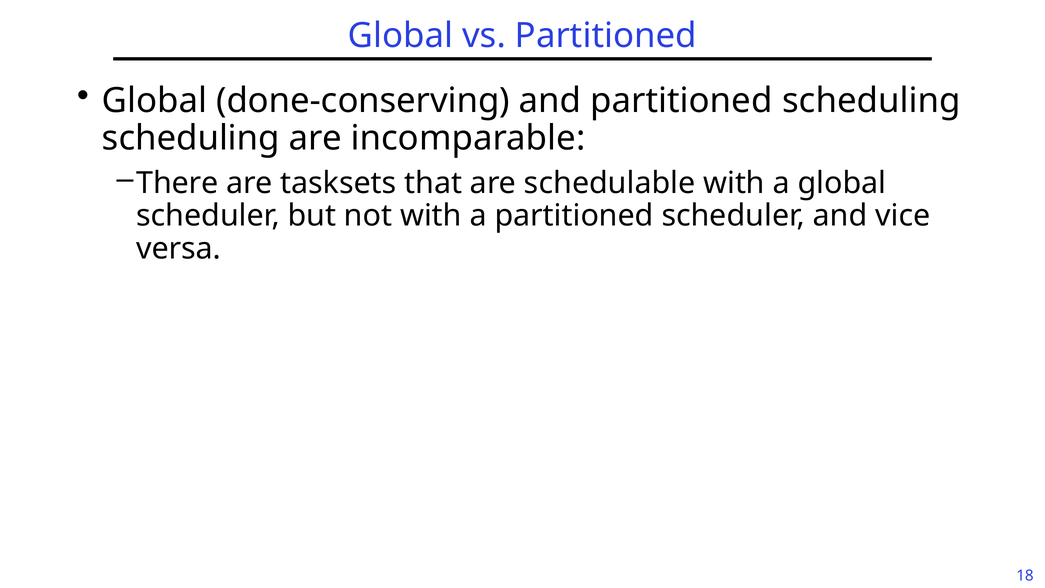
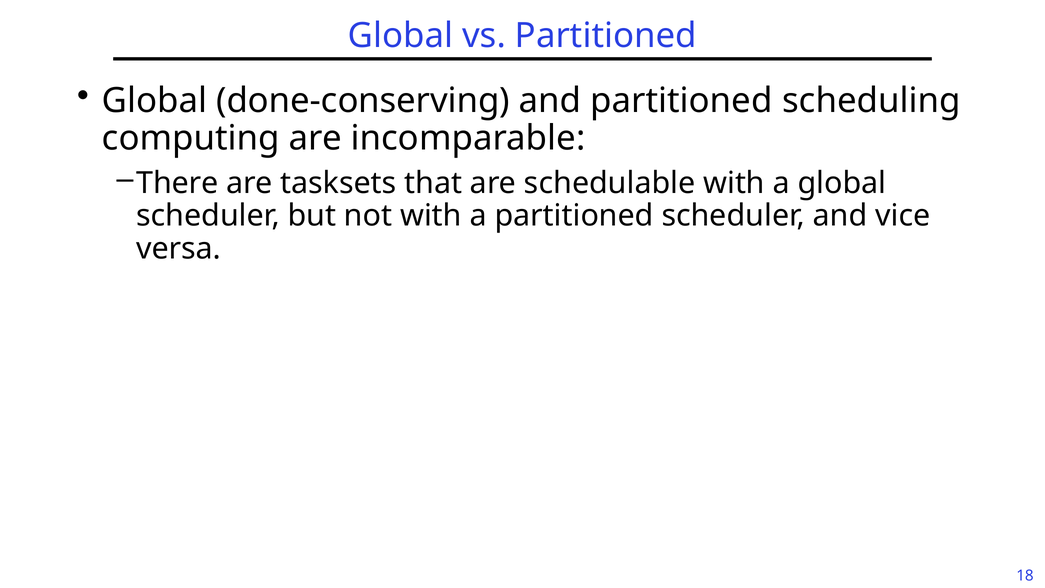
scheduling at (191, 138): scheduling -> computing
